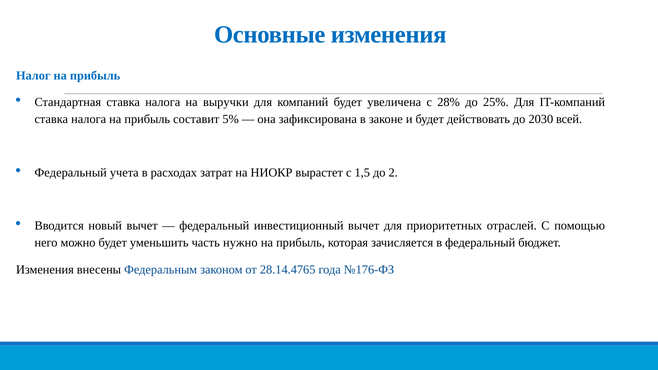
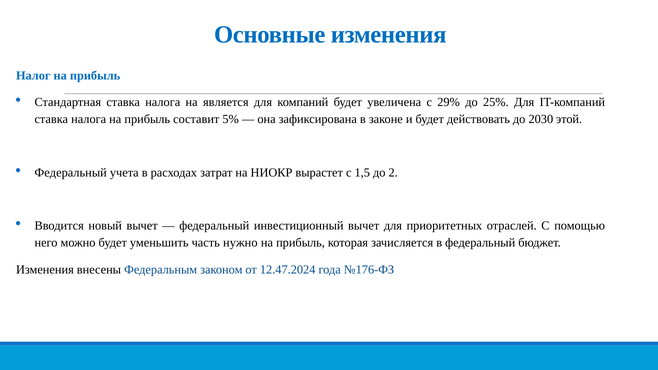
выручки: выручки -> является
28%: 28% -> 29%
всей: всей -> этой
28.14.4765: 28.14.4765 -> 12.47.2024
